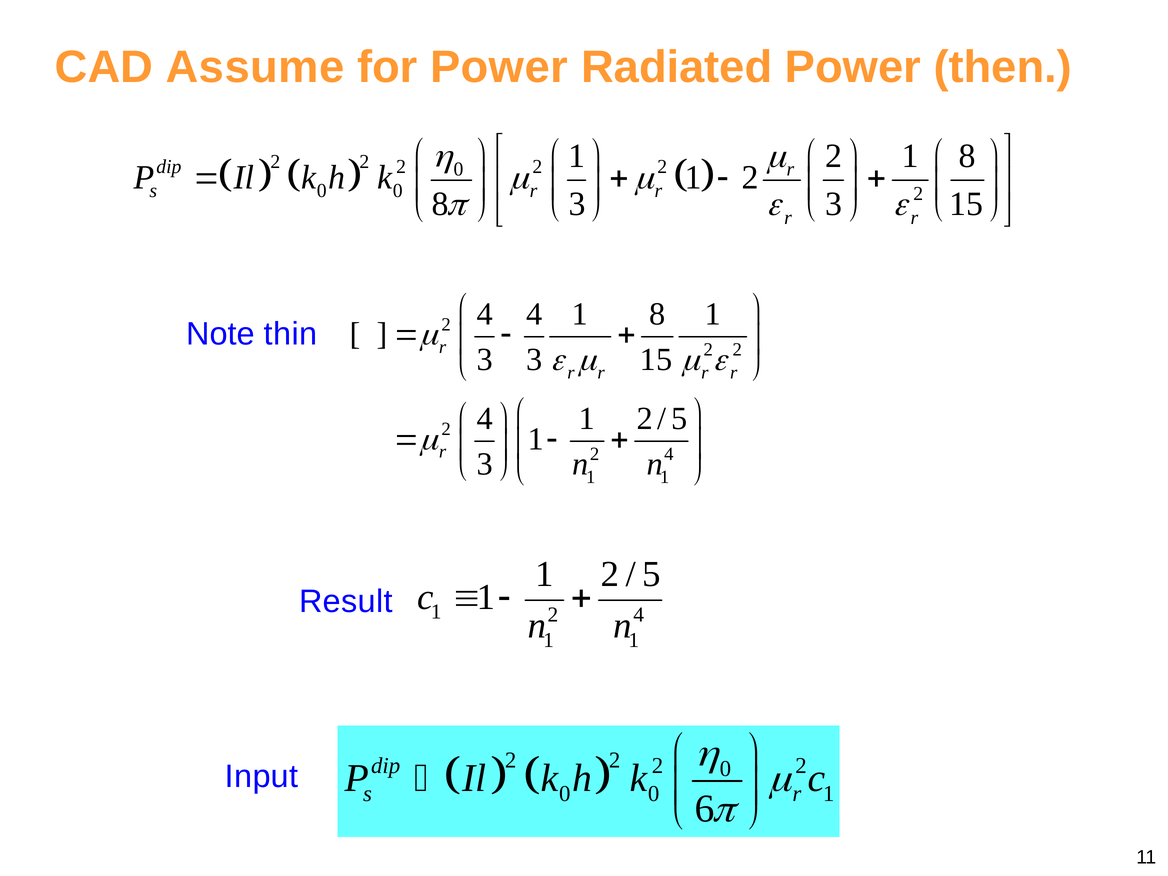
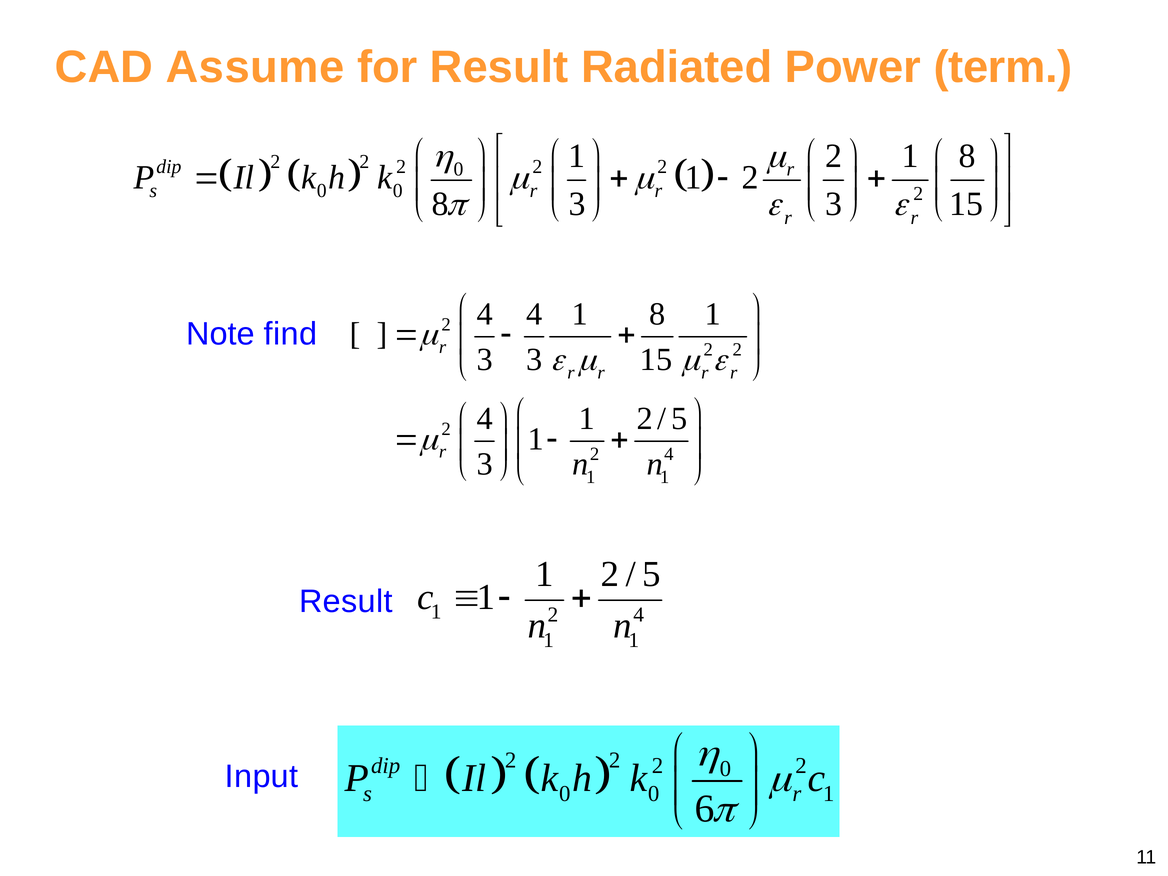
for Power: Power -> Result
then: then -> term
thin: thin -> find
